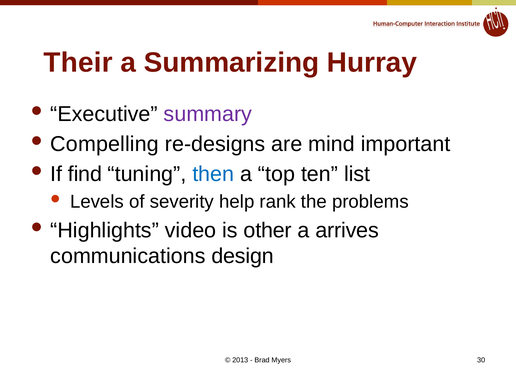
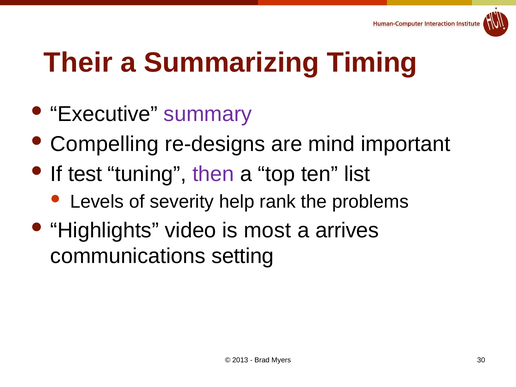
Hurray: Hurray -> Timing
find: find -> test
then colour: blue -> purple
other: other -> most
design: design -> setting
